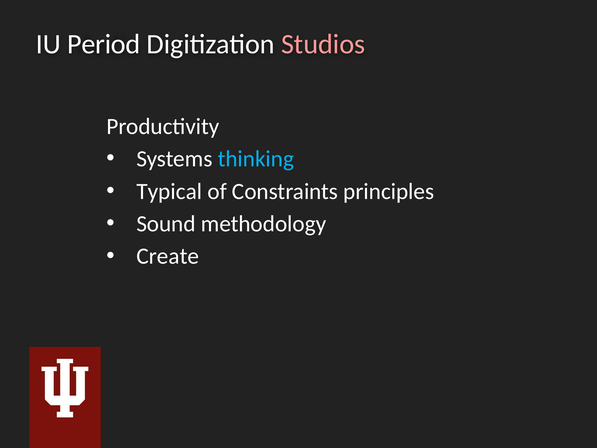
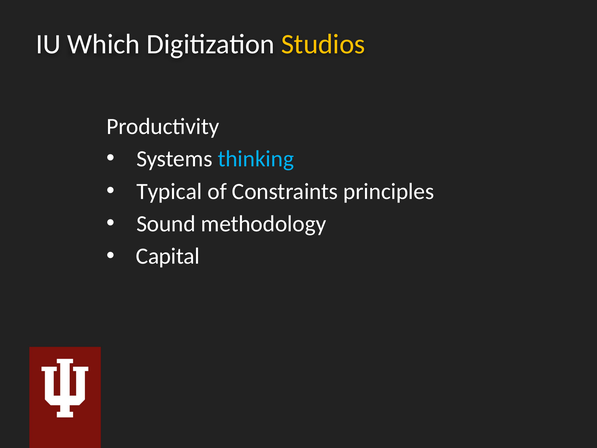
Period: Period -> Which
Studios colour: pink -> yellow
Create: Create -> Capital
